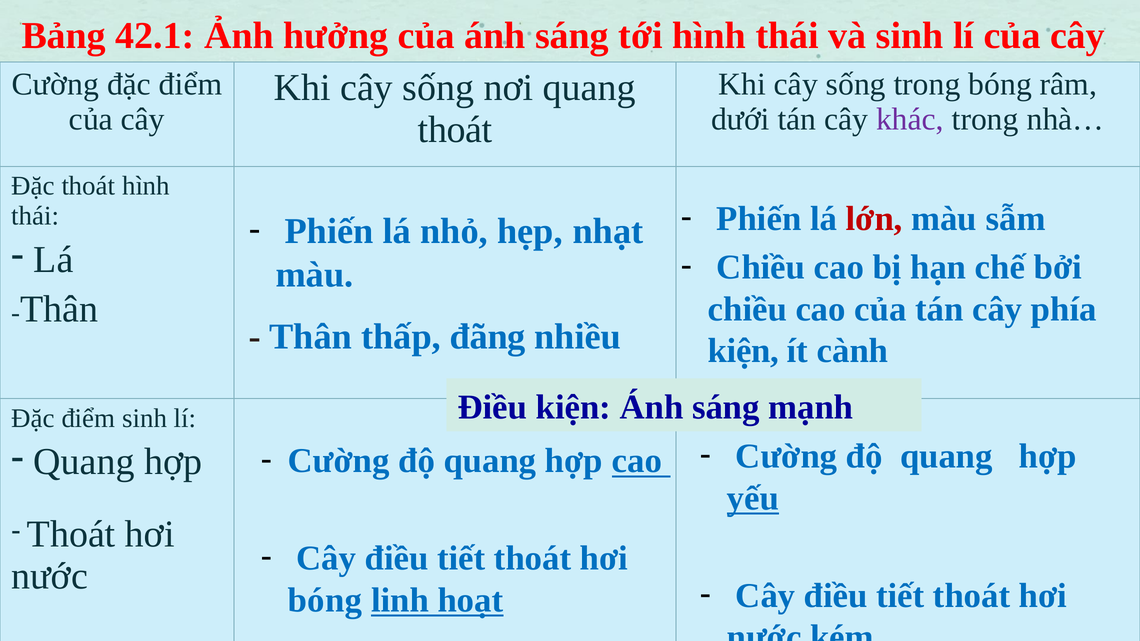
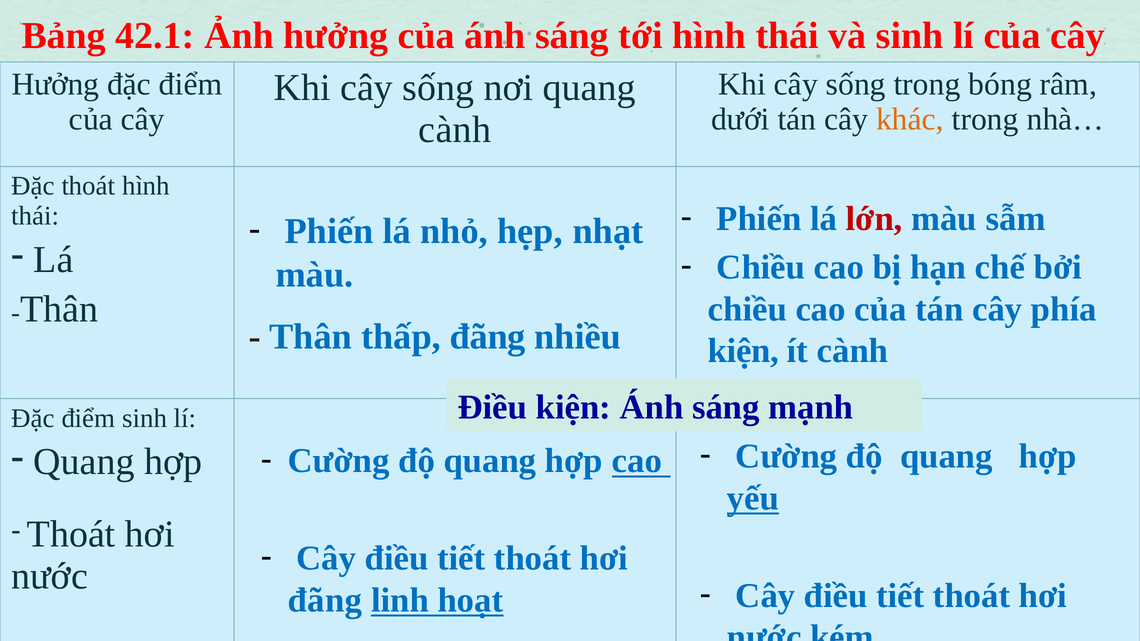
Cường at (55, 84): Cường -> Hưởng
khác colour: purple -> orange
thoát at (455, 130): thoát -> cành
bóng at (325, 600): bóng -> đãng
